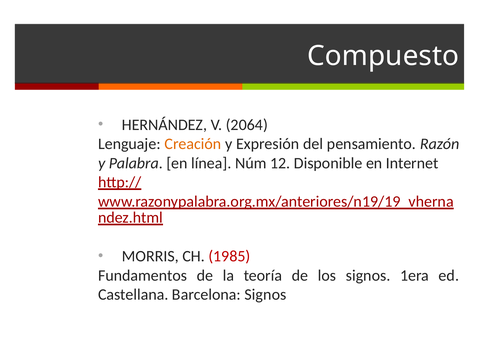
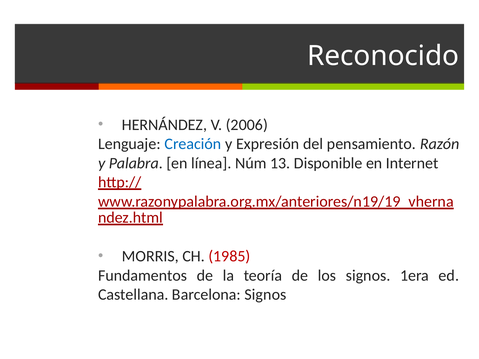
Compuesto: Compuesto -> Reconocido
2064: 2064 -> 2006
Creación colour: orange -> blue
12: 12 -> 13
